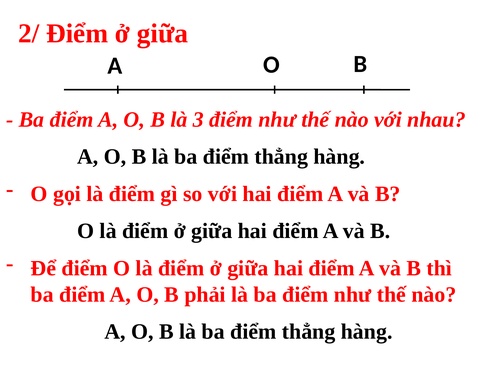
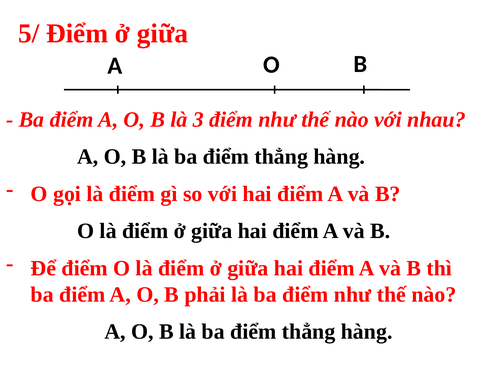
2/: 2/ -> 5/
